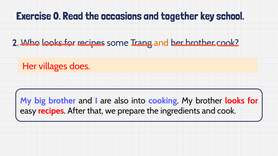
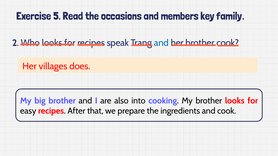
0: 0 -> 5
together: together -> members
school: school -> family
some: some -> speak
and at (161, 43) colour: orange -> blue
